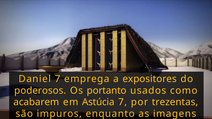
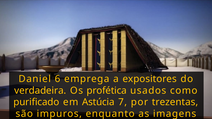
Daniel 7: 7 -> 6
poderosos: poderosos -> verdadeira
portanto: portanto -> profética
acabarem: acabarem -> purificado
